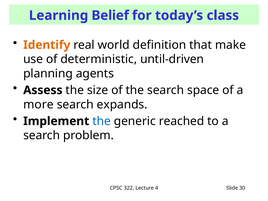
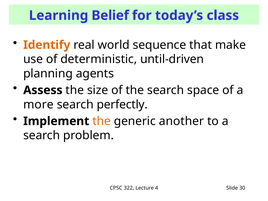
definition: definition -> sequence
expands: expands -> perfectly
the at (102, 121) colour: blue -> orange
reached: reached -> another
